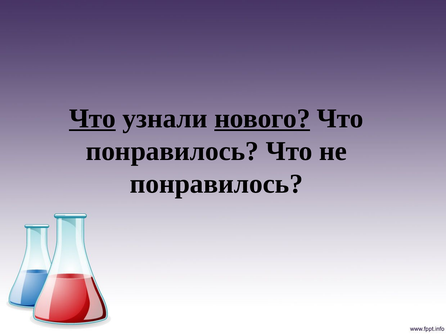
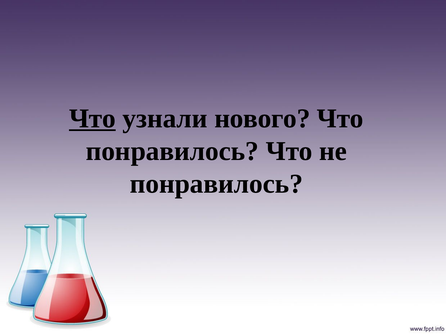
нового underline: present -> none
